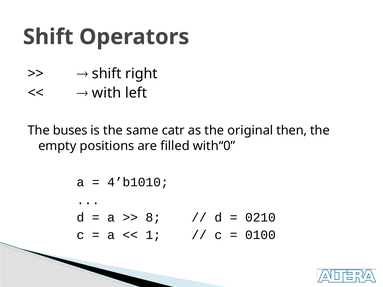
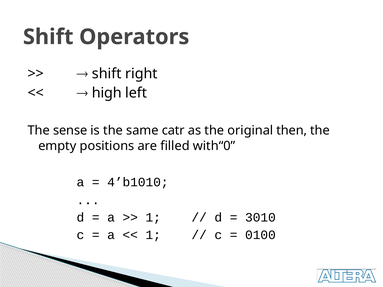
with: with -> high
buses: buses -> sense
8 at (153, 218): 8 -> 1
0210: 0210 -> 3010
